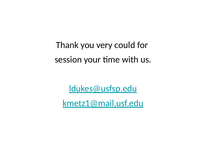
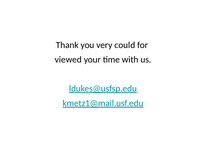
session: session -> viewed
